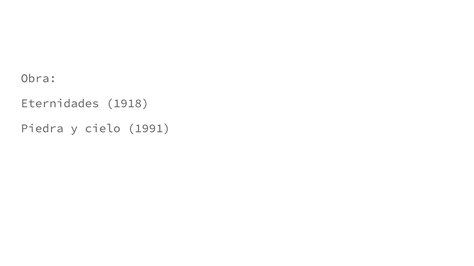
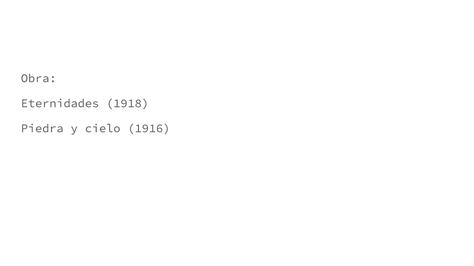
1991: 1991 -> 1916
